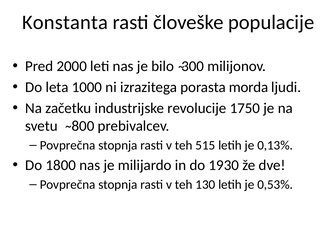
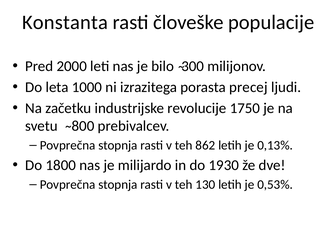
morda: morda -> precej
515: 515 -> 862
